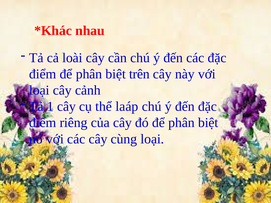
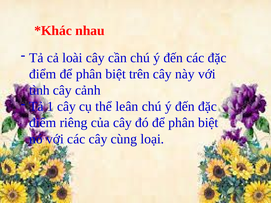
loại at (39, 90): loại -> tình
laáp: laáp -> leân
